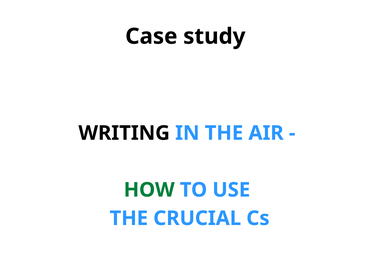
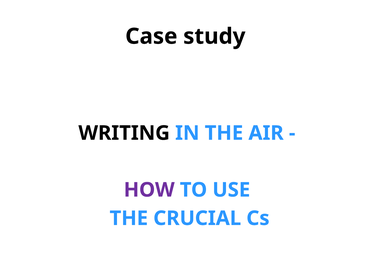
HOW colour: green -> purple
